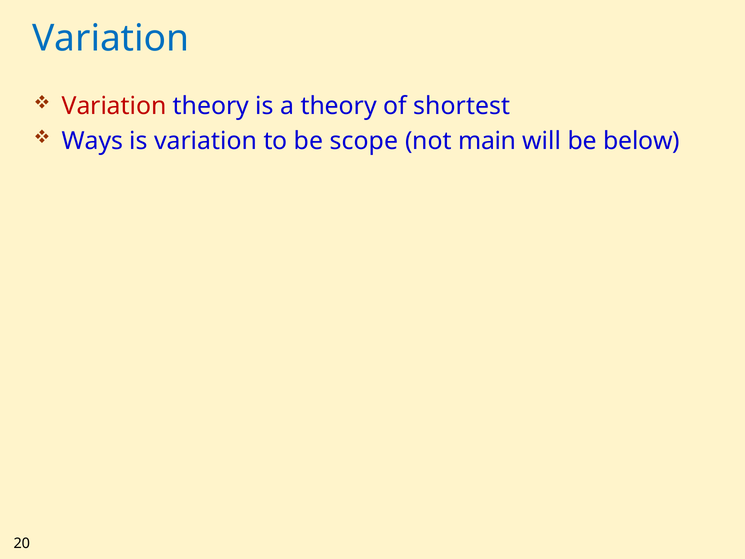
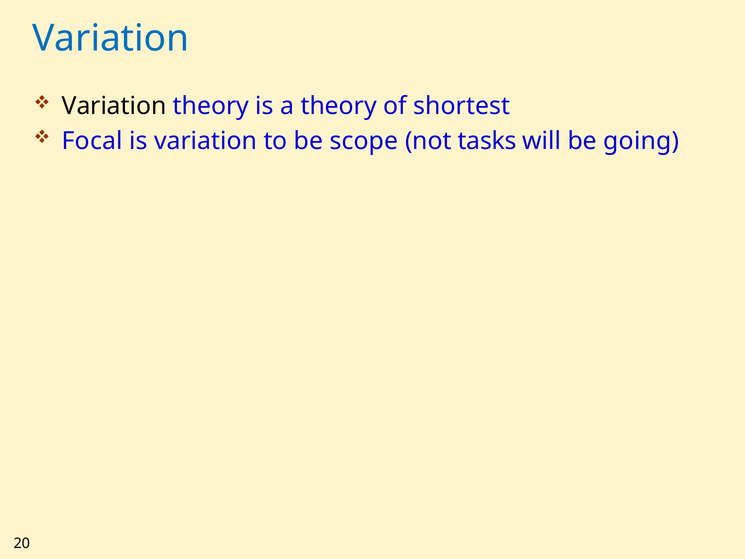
Variation at (114, 106) colour: red -> black
Ways: Ways -> Focal
main: main -> tasks
below: below -> going
